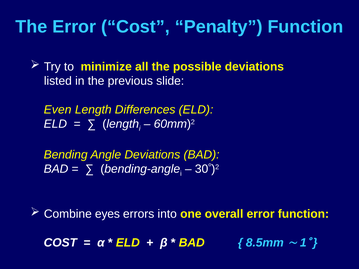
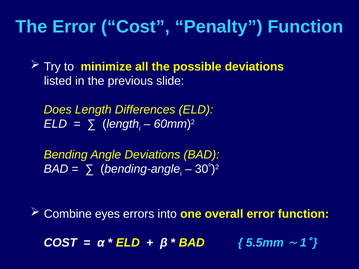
Even: Even -> Does
8.5mm: 8.5mm -> 5.5mm
